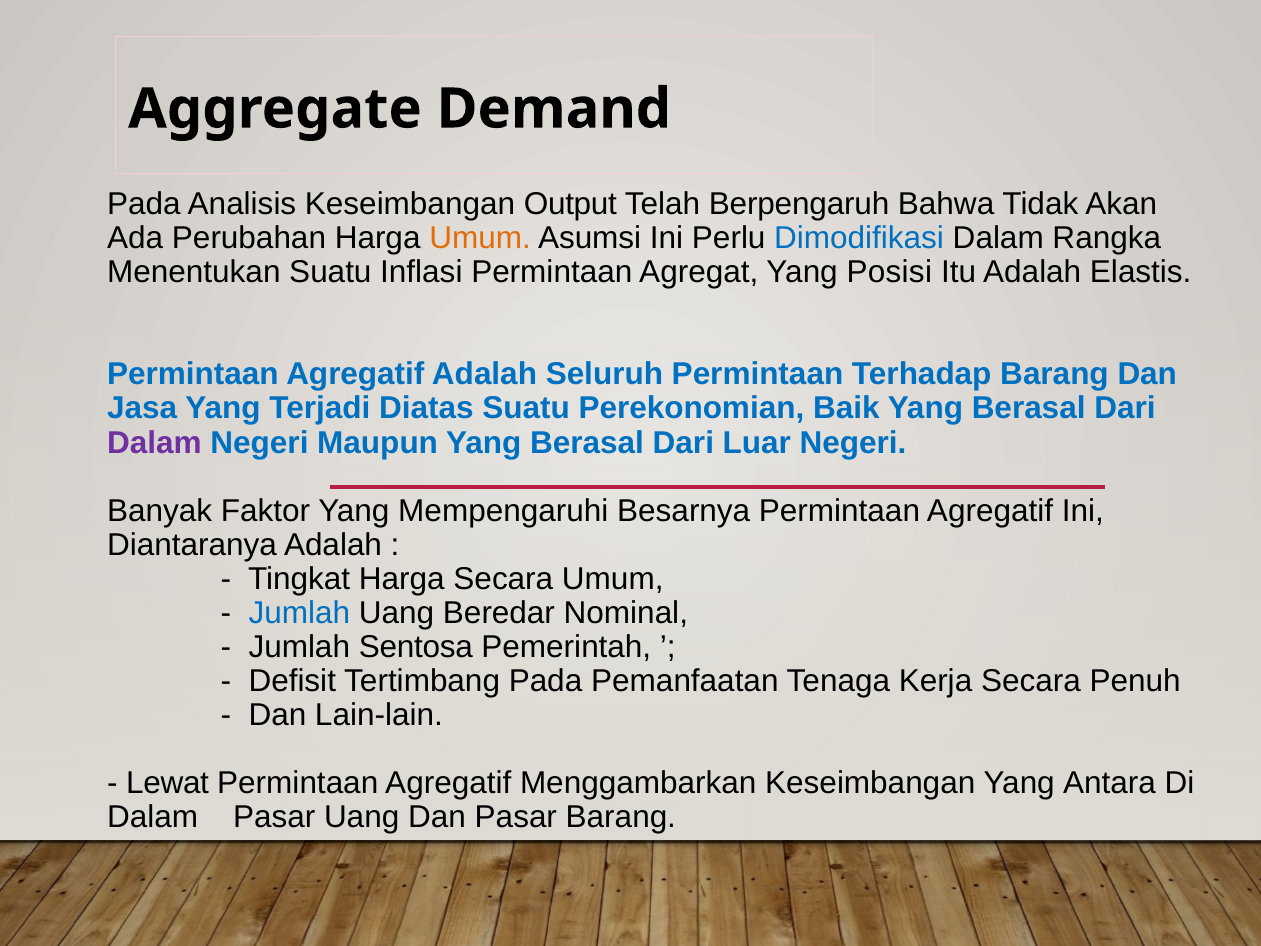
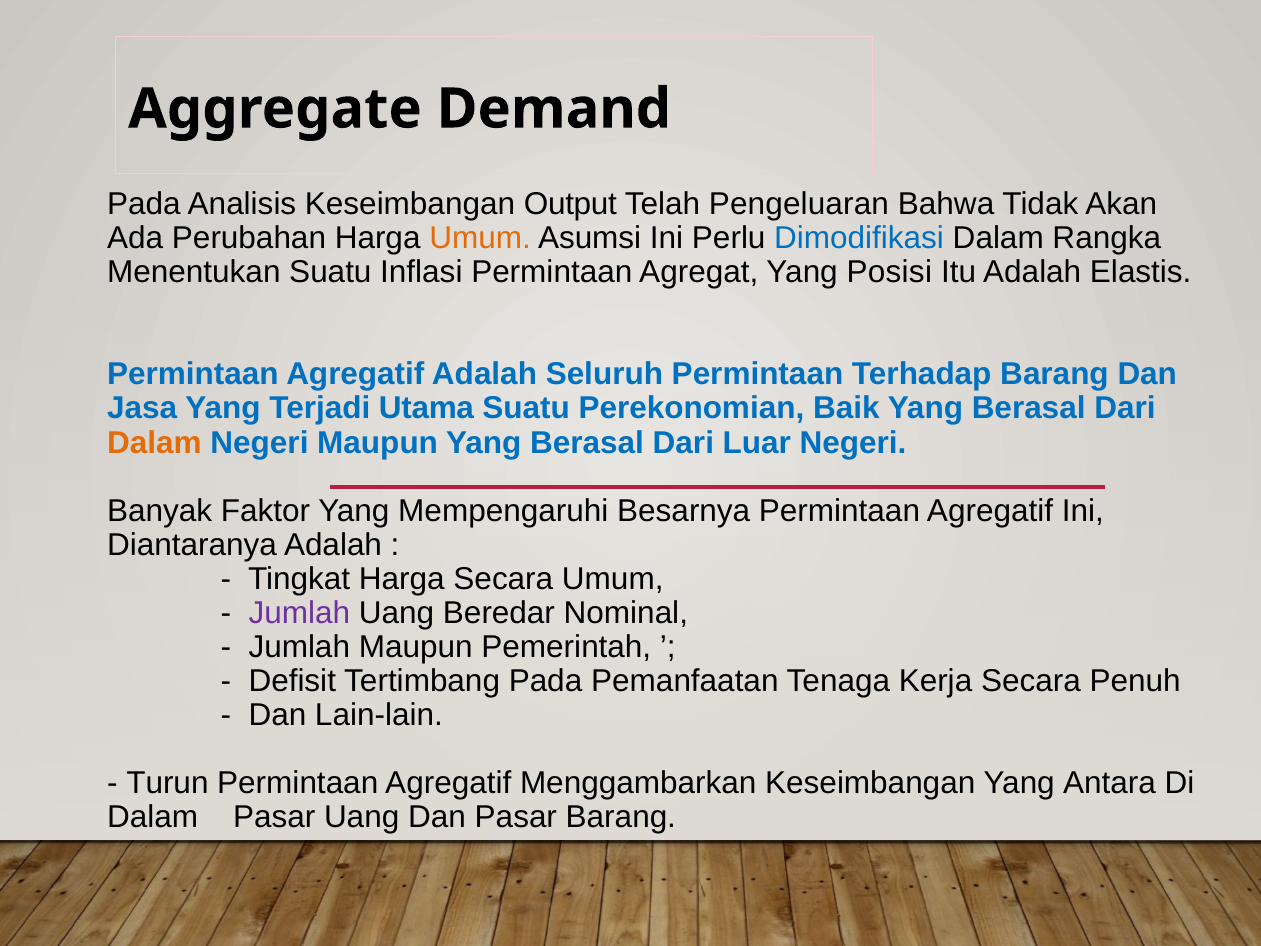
Berpengaruh: Berpengaruh -> Pengeluaran
Diatas: Diatas -> Utama
Dalam at (154, 443) colour: purple -> orange
Jumlah at (299, 613) colour: blue -> purple
Jumlah Sentosa: Sentosa -> Maupun
Lewat: Lewat -> Turun
